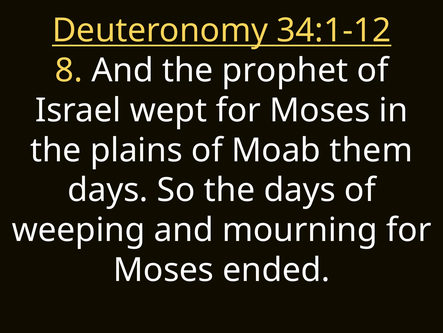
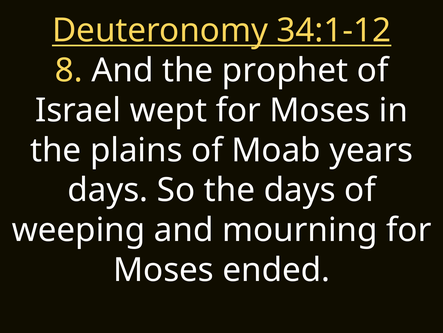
them: them -> years
